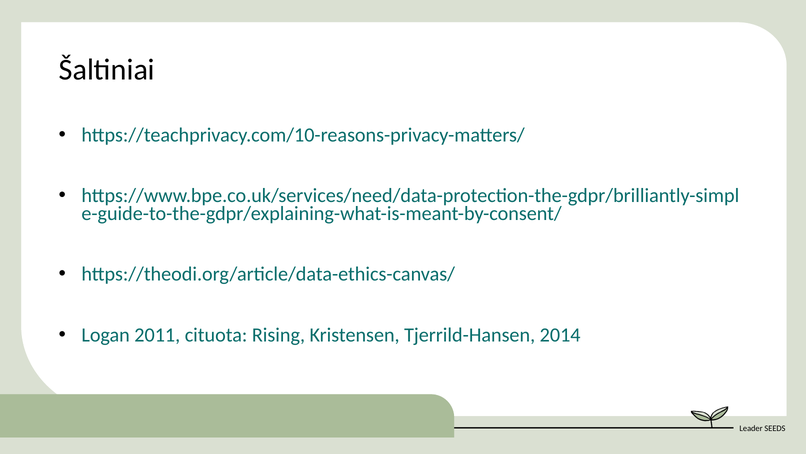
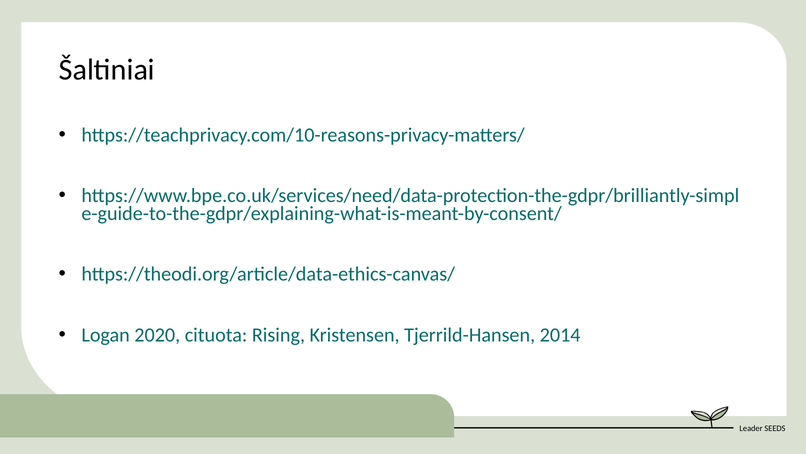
2011: 2011 -> 2020
